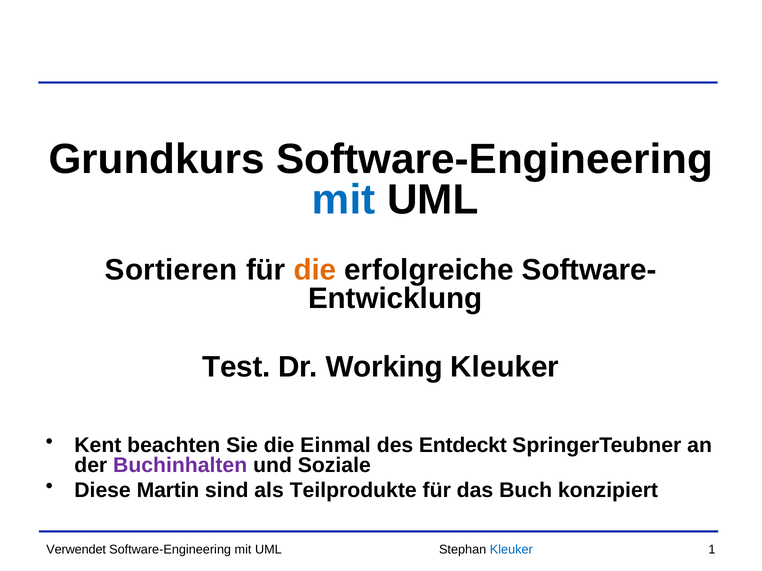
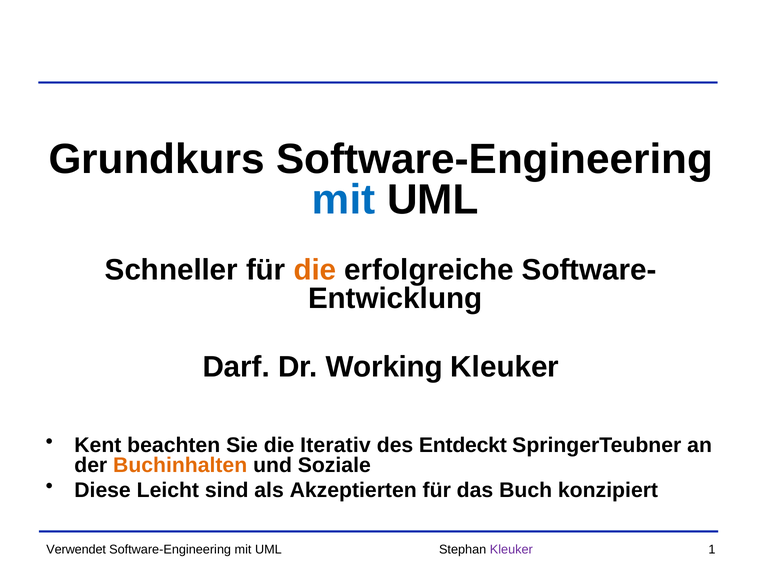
Sortieren: Sortieren -> Schneller
Test: Test -> Darf
Einmal: Einmal -> Iterativ
Buchinhalten colour: purple -> orange
Martin: Martin -> Leicht
Teilprodukte: Teilprodukte -> Akzeptierten
Kleuker at (511, 550) colour: blue -> purple
